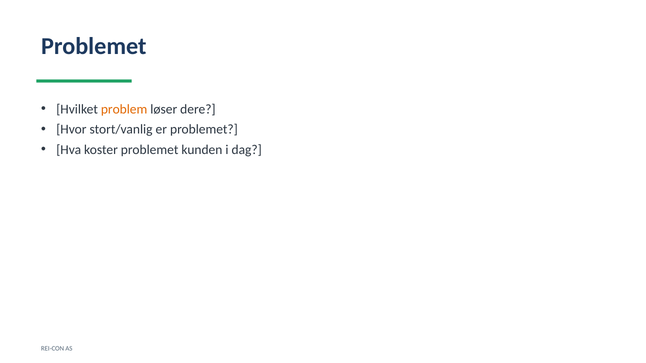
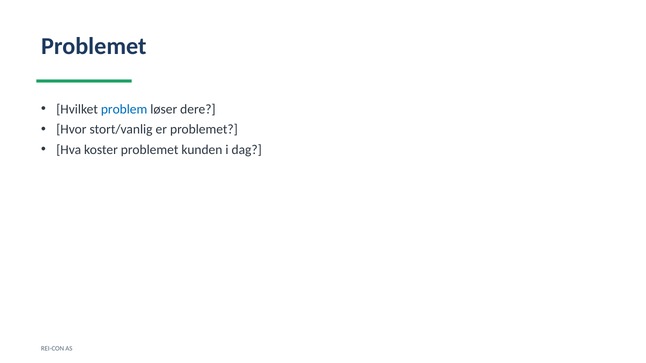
problem colour: orange -> blue
